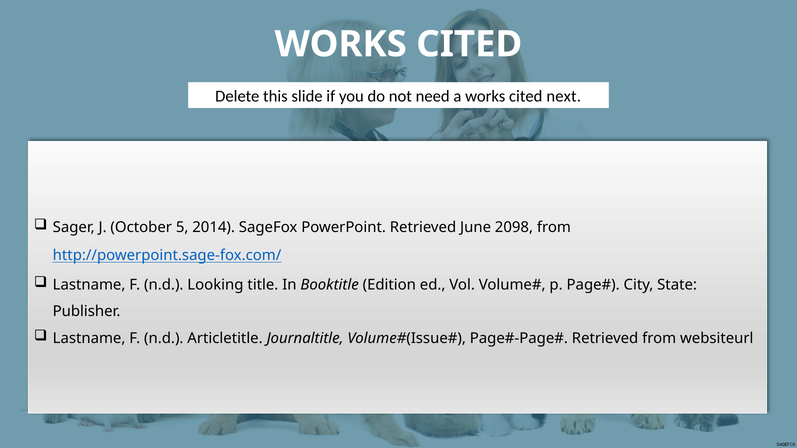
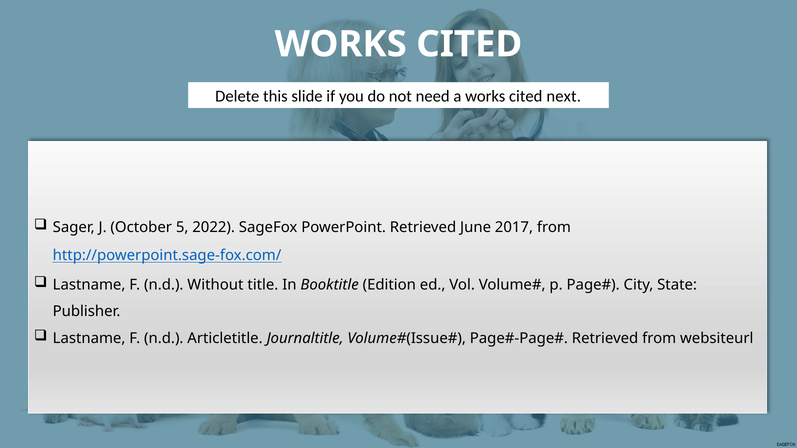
2014: 2014 -> 2022
2098: 2098 -> 2017
Looking: Looking -> Without
